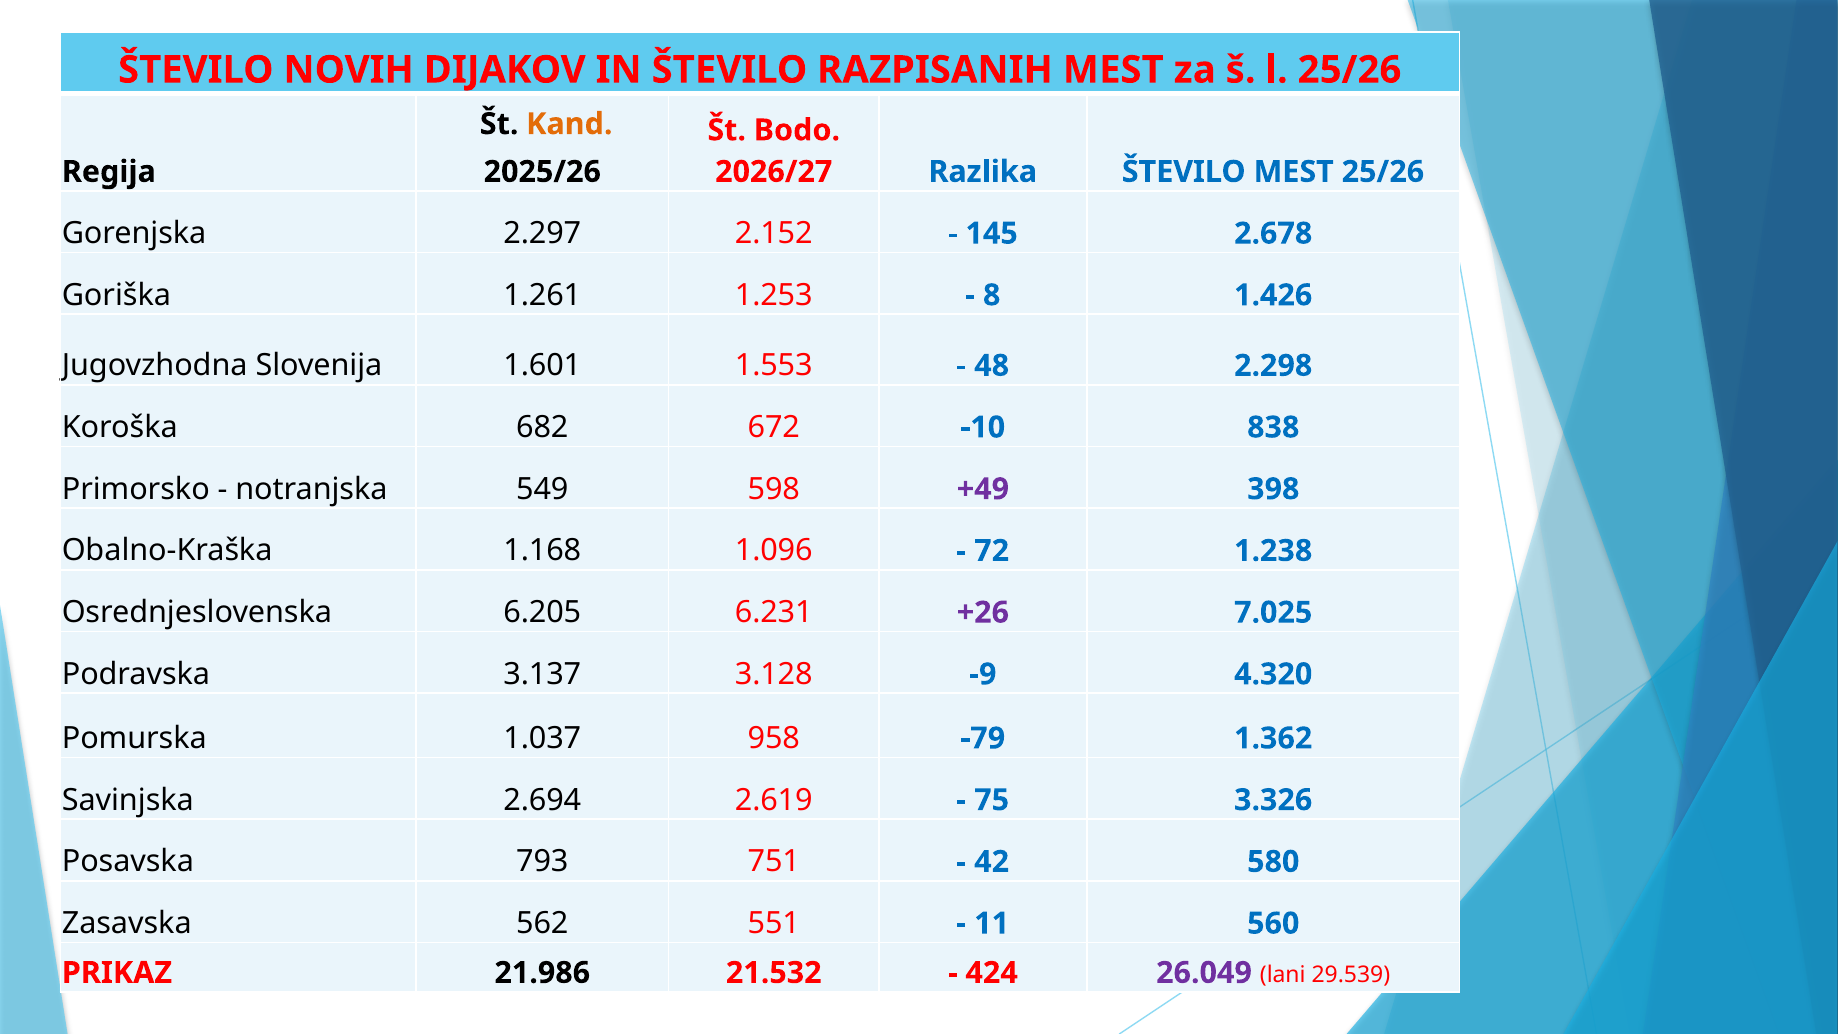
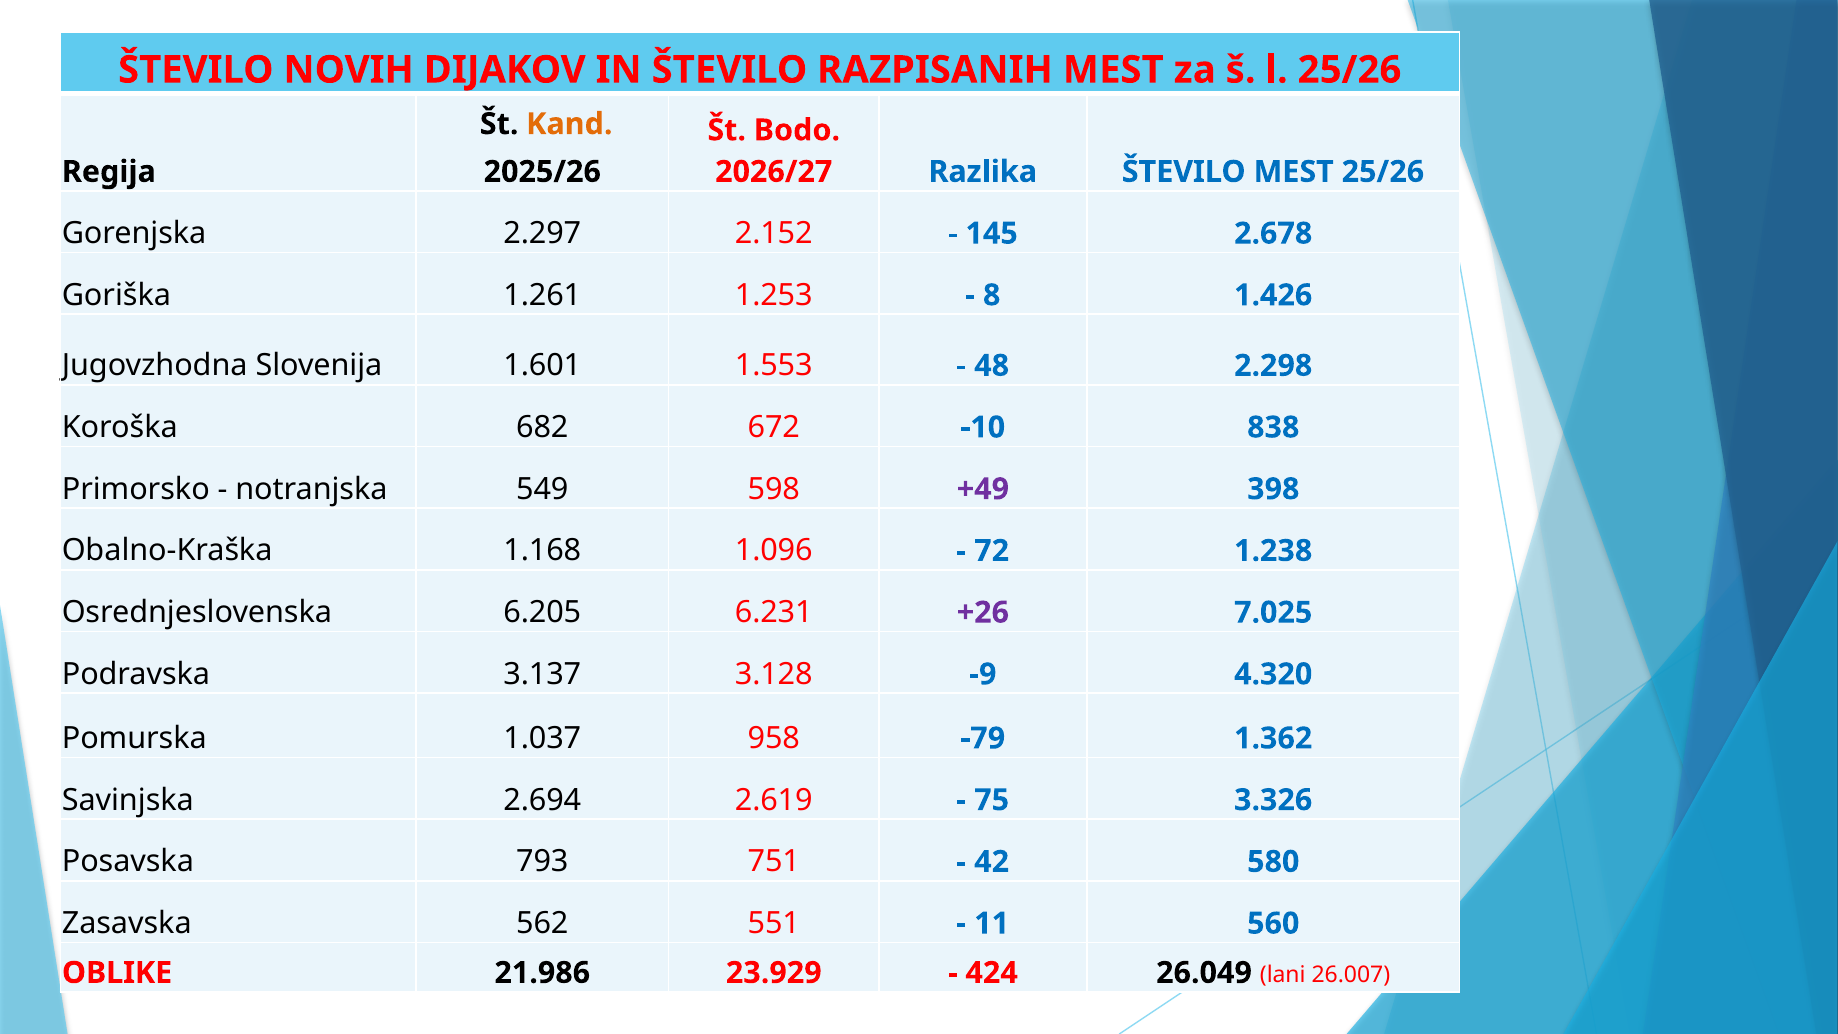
PRIKAZ: PRIKAZ -> OBLIKE
21.532: 21.532 -> 23.929
26.049 colour: purple -> black
29.539: 29.539 -> 26.007
